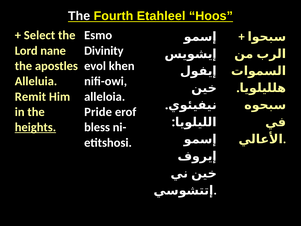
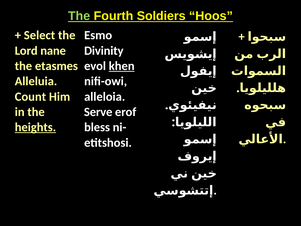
The at (79, 16) colour: white -> light green
Etahleel: Etahleel -> Soldiers
apostles: apostles -> etasmes
khen underline: none -> present
Remit: Remit -> Count
Pride: Pride -> Serve
